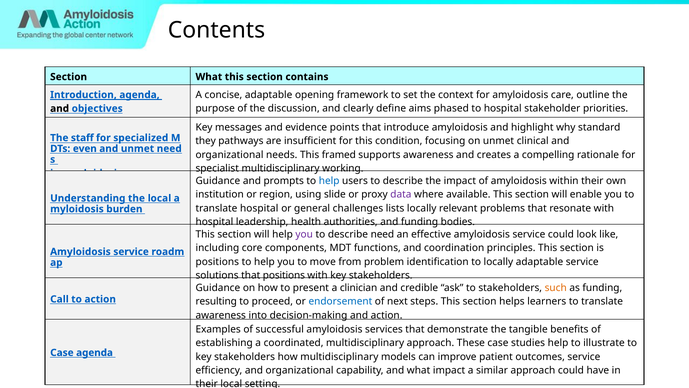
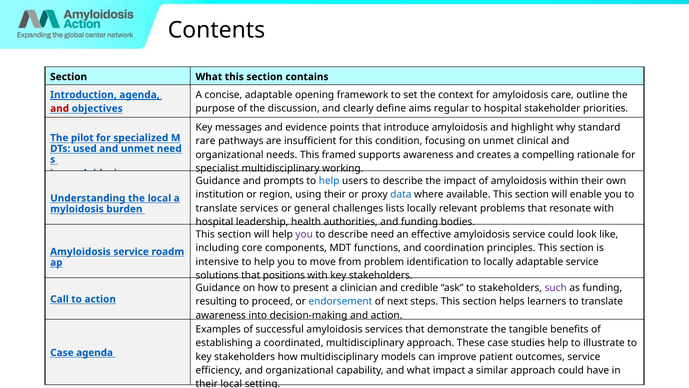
phased: phased -> regular
and at (60, 108) colour: black -> red
staff: staff -> pilot
they: they -> rare
even: even -> used
using slide: slide -> their
data colour: purple -> blue
translate hospital: hospital -> services
positions at (217, 262): positions -> intensive
such colour: orange -> purple
